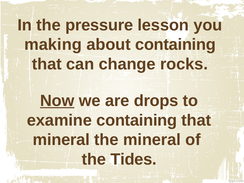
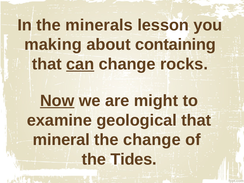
pressure: pressure -> minerals
can underline: none -> present
drops: drops -> might
examine containing: containing -> geological
the mineral: mineral -> change
